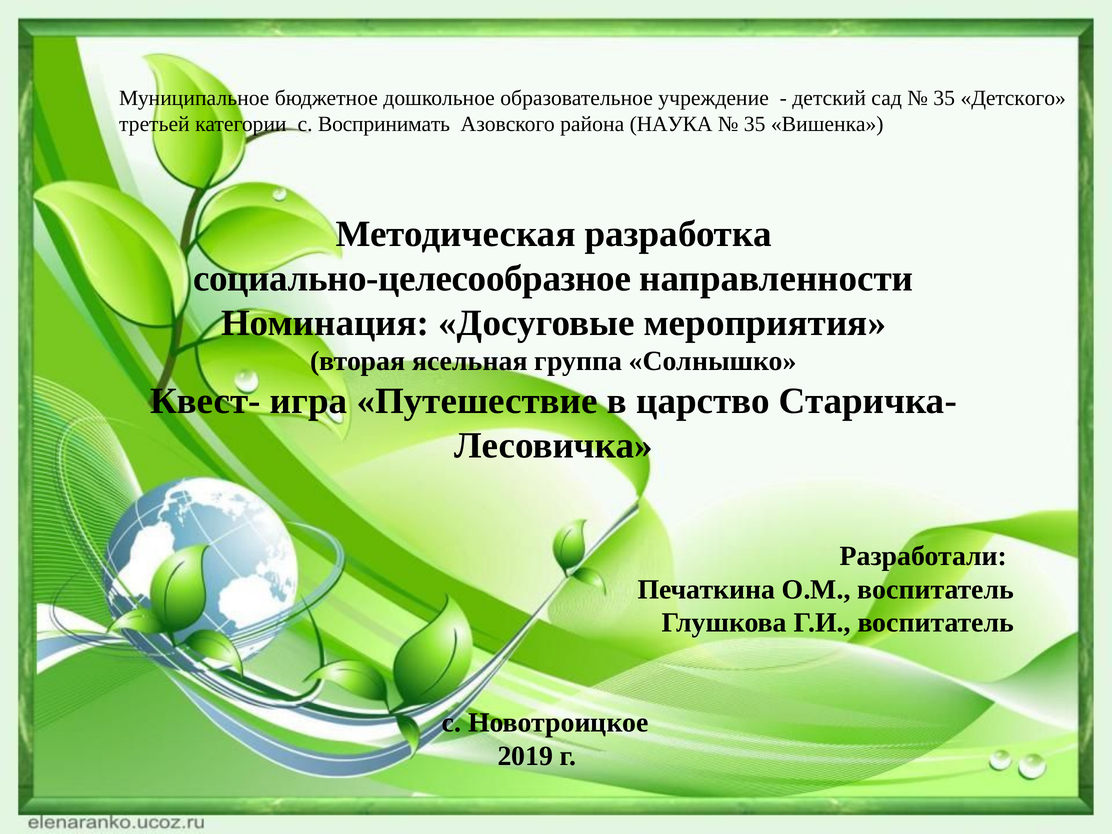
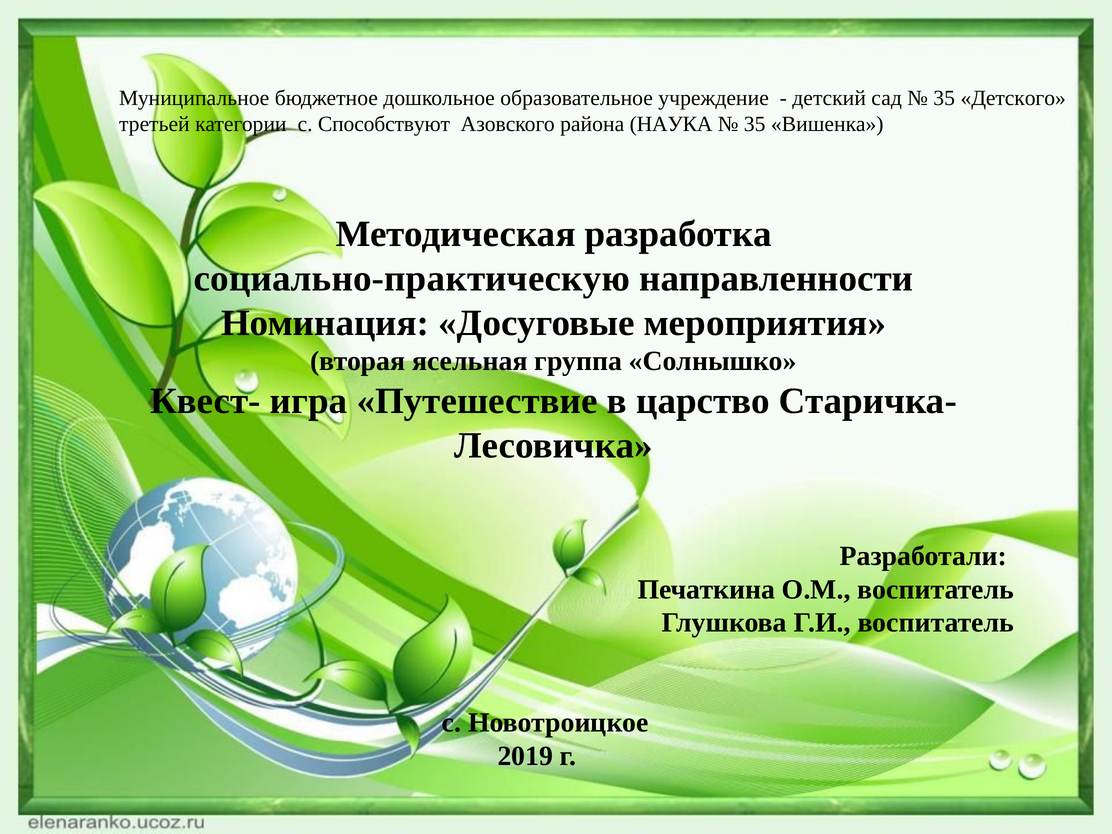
Воспринимать: Воспринимать -> Способствуют
социально-целесообразное: социально-целесообразное -> социально-практическую
